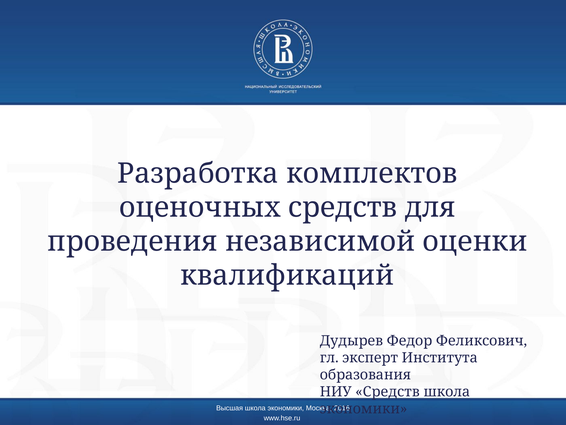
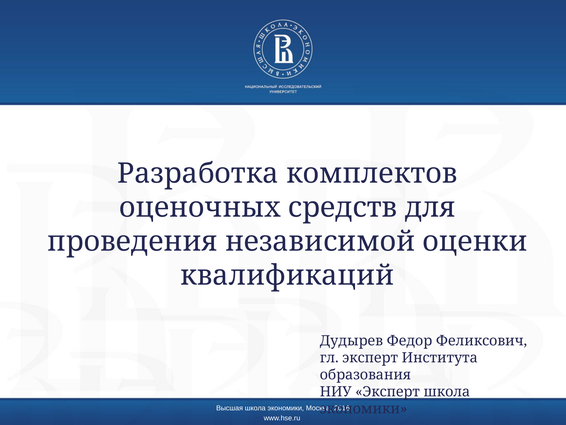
НИУ Средств: Средств -> Эксперт
